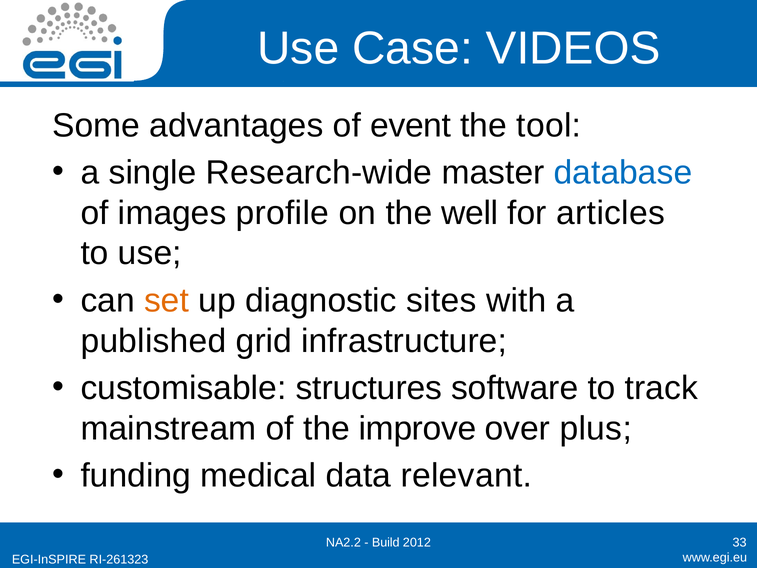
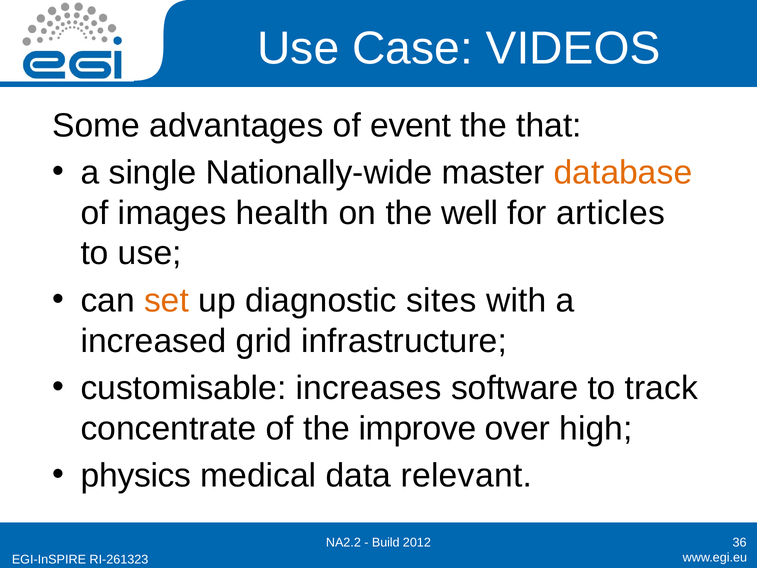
tool: tool -> that
Research-wide: Research-wide -> Nationally-wide
database colour: blue -> orange
profile: profile -> health
published: published -> increased
structures: structures -> increases
mainstream: mainstream -> concentrate
plus: plus -> high
funding: funding -> physics
33: 33 -> 36
